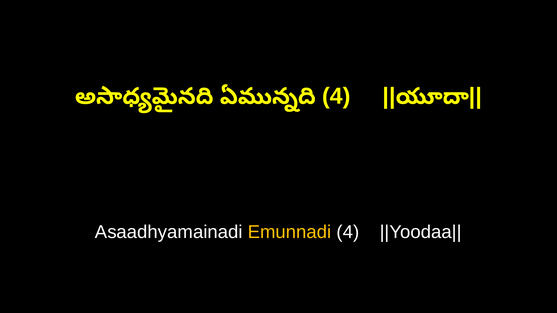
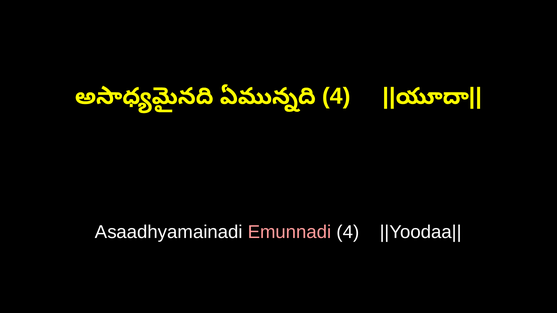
Emunnadi colour: yellow -> pink
